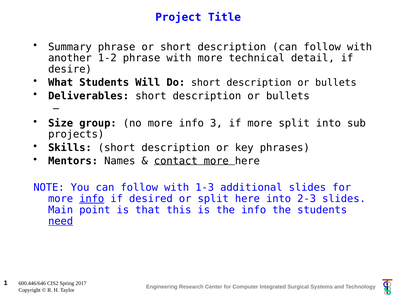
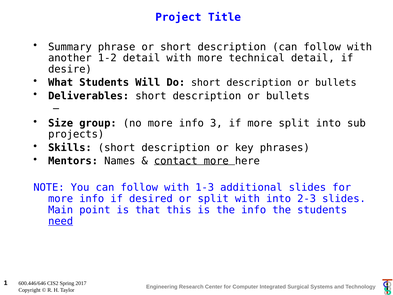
1-2 phrase: phrase -> detail
info at (92, 198) underline: present -> none
split here: here -> with
